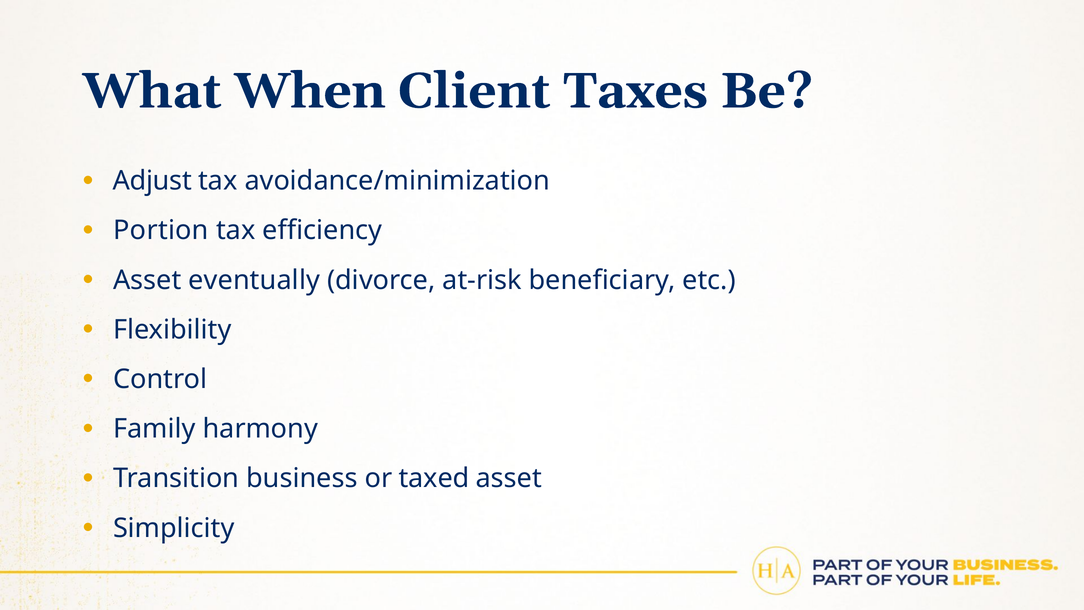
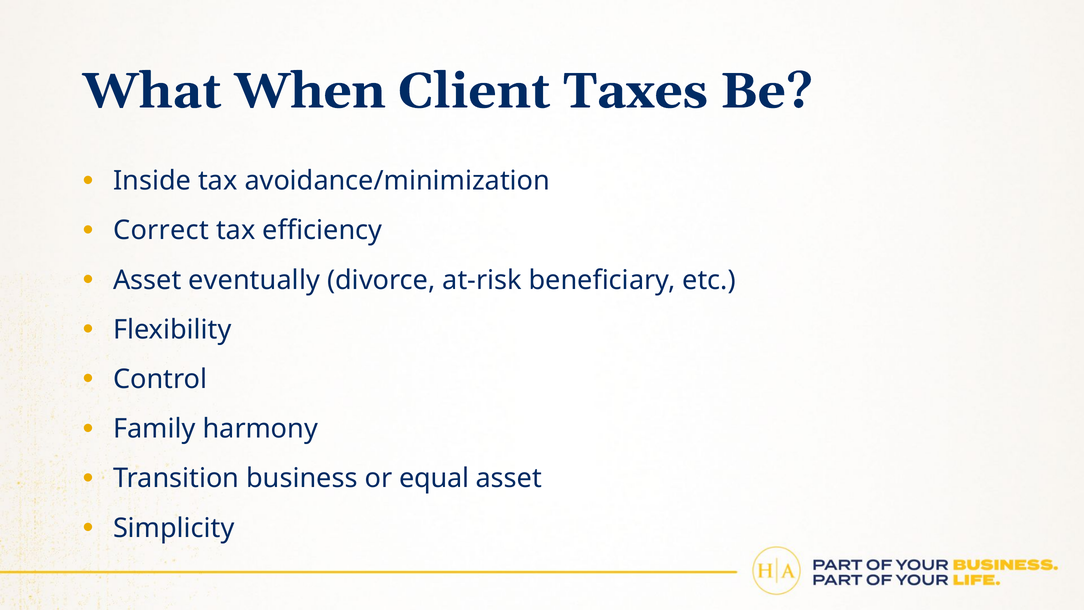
Adjust: Adjust -> Inside
Portion: Portion -> Correct
taxed: taxed -> equal
